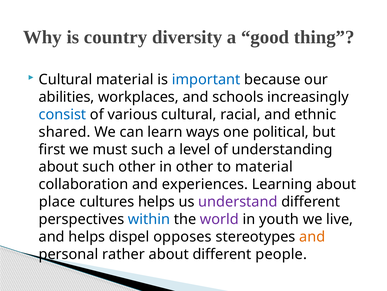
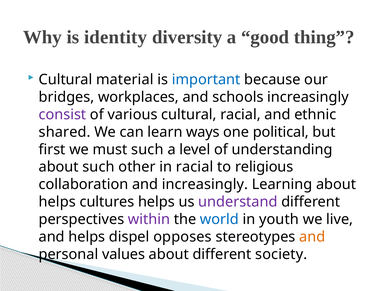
country: country -> identity
abilities: abilities -> bridges
consist colour: blue -> purple
in other: other -> racial
to material: material -> religious
and experiences: experiences -> increasingly
place at (57, 201): place -> helps
within colour: blue -> purple
world colour: purple -> blue
rather: rather -> values
people: people -> society
